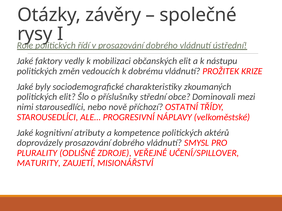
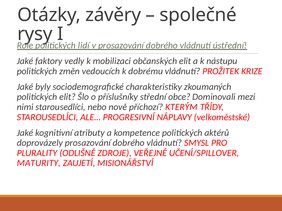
řídí: řídí -> lidí
OSTATNÍ: OSTATNÍ -> KTERÝM
